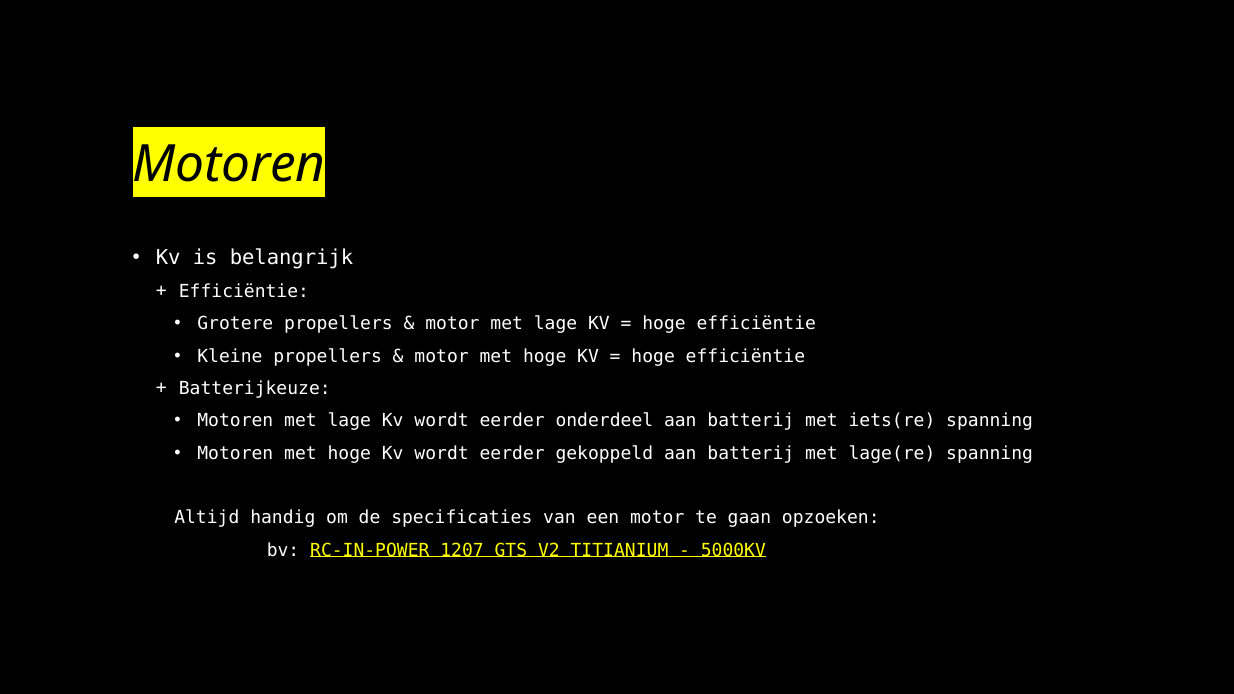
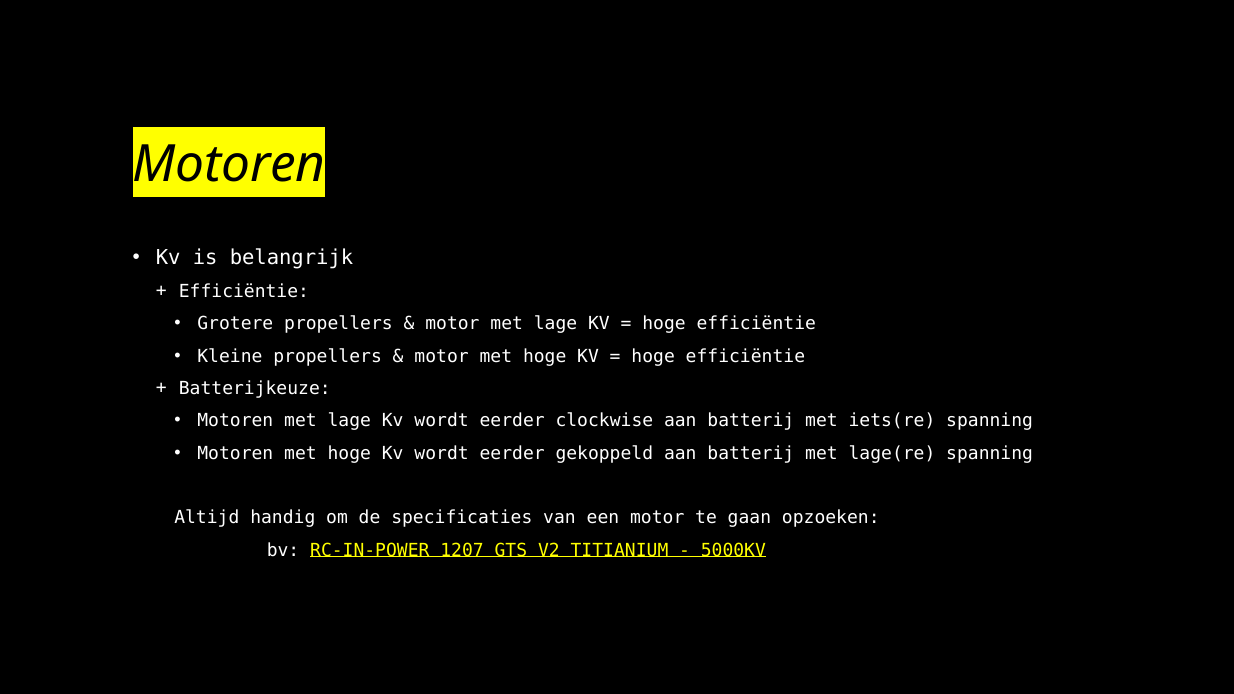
onderdeel: onderdeel -> clockwise
